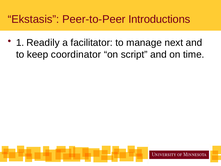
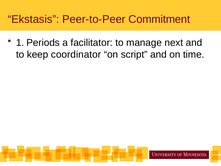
Introductions: Introductions -> Commitment
Readily: Readily -> Periods
